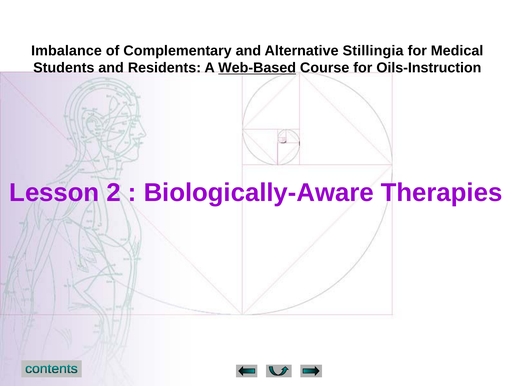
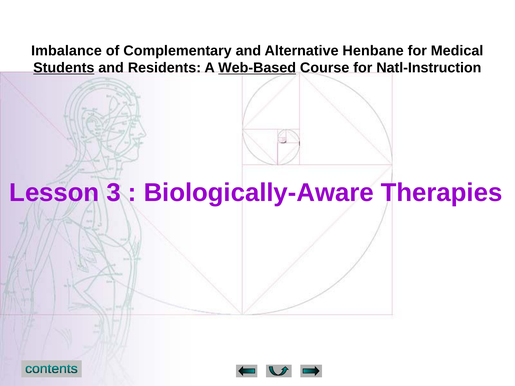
Stillingia: Stillingia -> Henbane
Students underline: none -> present
Oils-Instruction: Oils-Instruction -> Natl-Instruction
2: 2 -> 3
